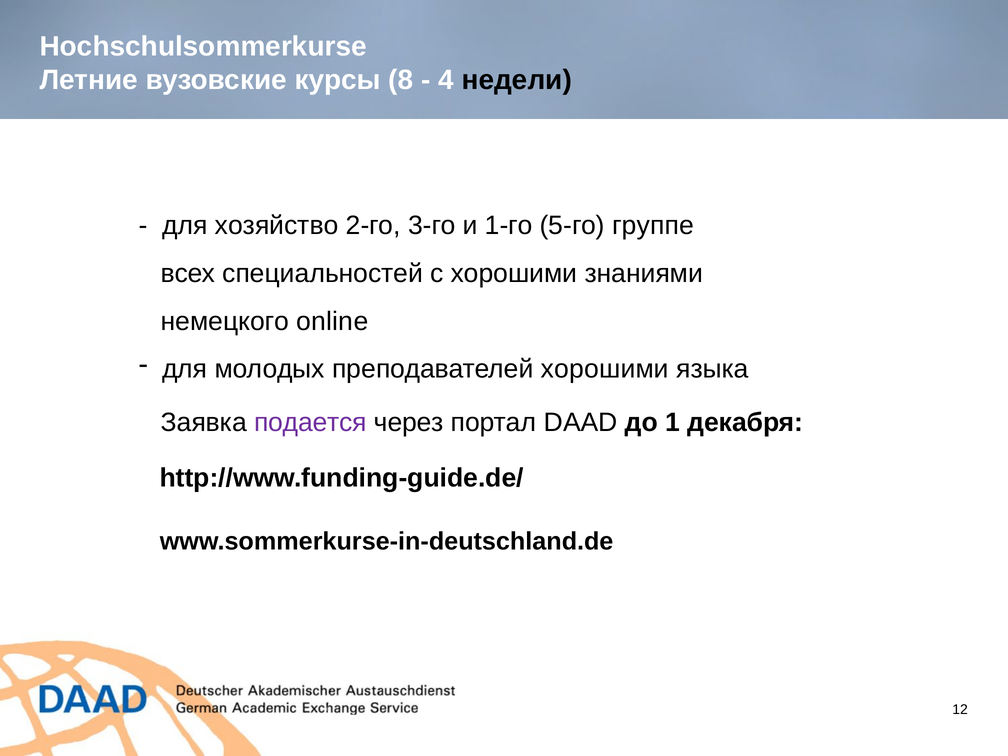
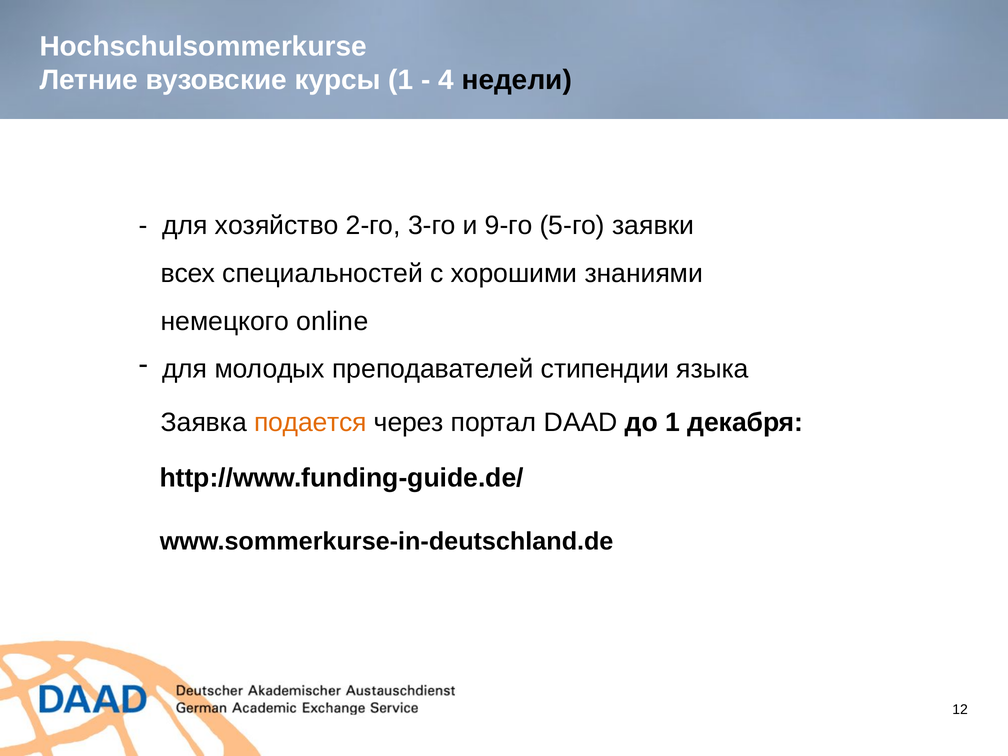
курсы 8: 8 -> 1
1-го: 1-го -> 9-го
группе: группе -> заявки
преподавателей хорошими: хорошими -> стипендии
подается colour: purple -> orange
